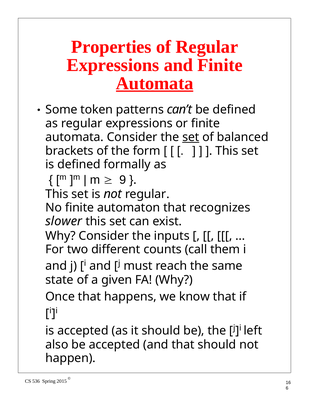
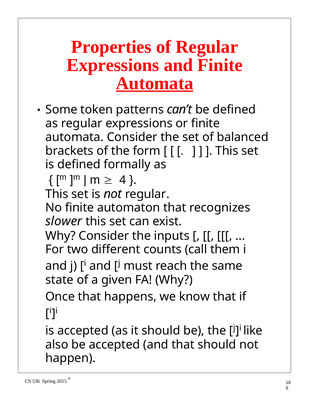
set at (191, 137) underline: present -> none
9: 9 -> 4
left: left -> like
